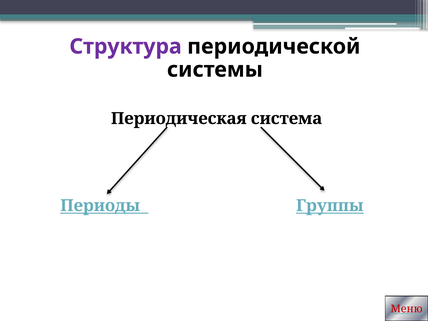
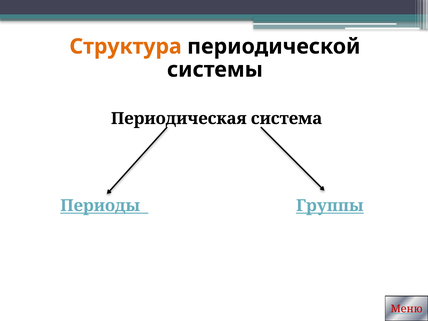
Структура colour: purple -> orange
